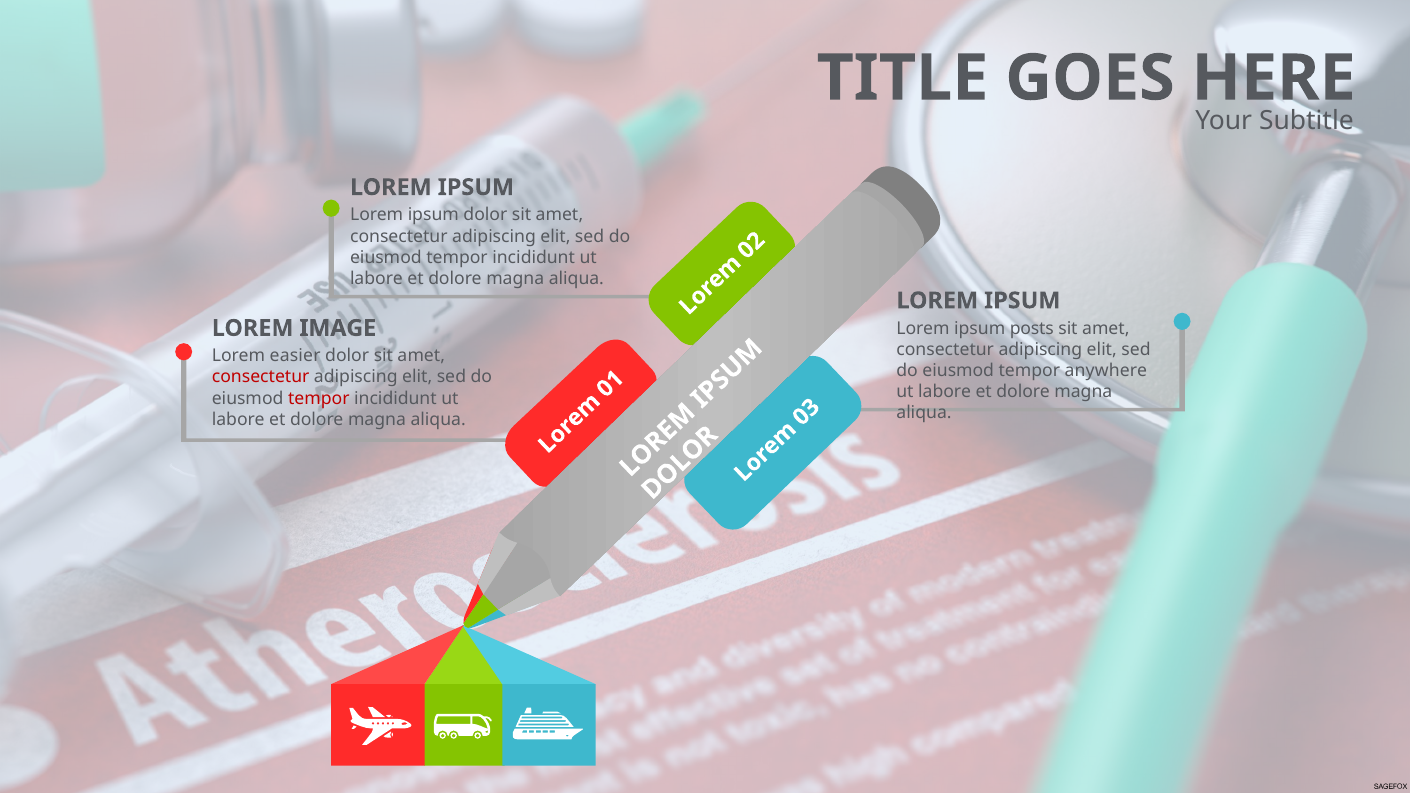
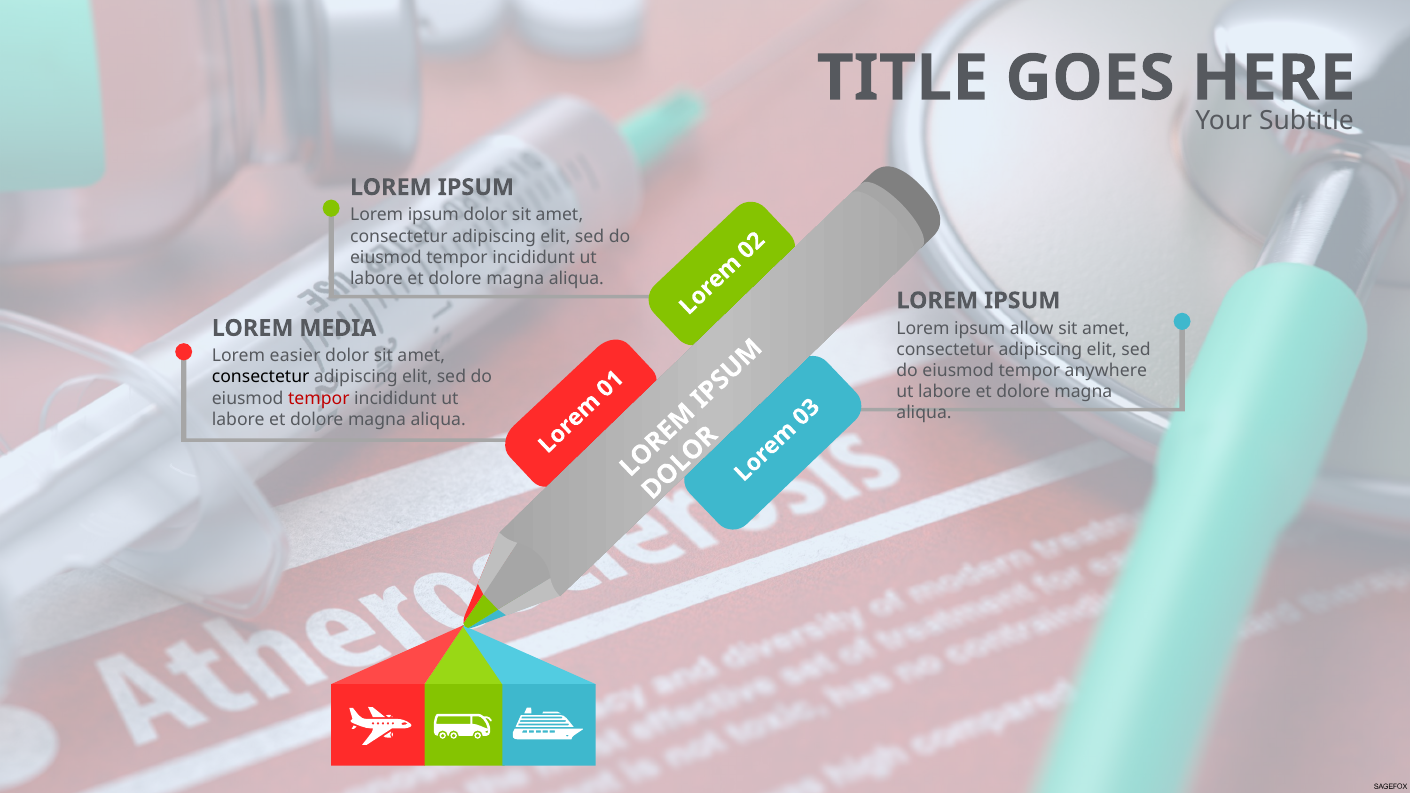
posts: posts -> allow
IMAGE: IMAGE -> MEDIA
consectetur at (261, 377) colour: red -> black
